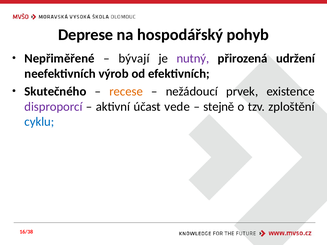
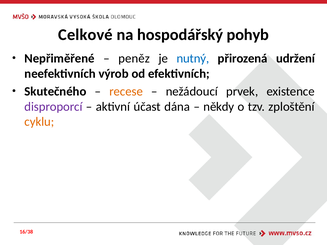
Deprese: Deprese -> Celkové
bývají: bývají -> peněz
nutný colour: purple -> blue
vede: vede -> dána
stejně: stejně -> někdy
cyklu colour: blue -> orange
